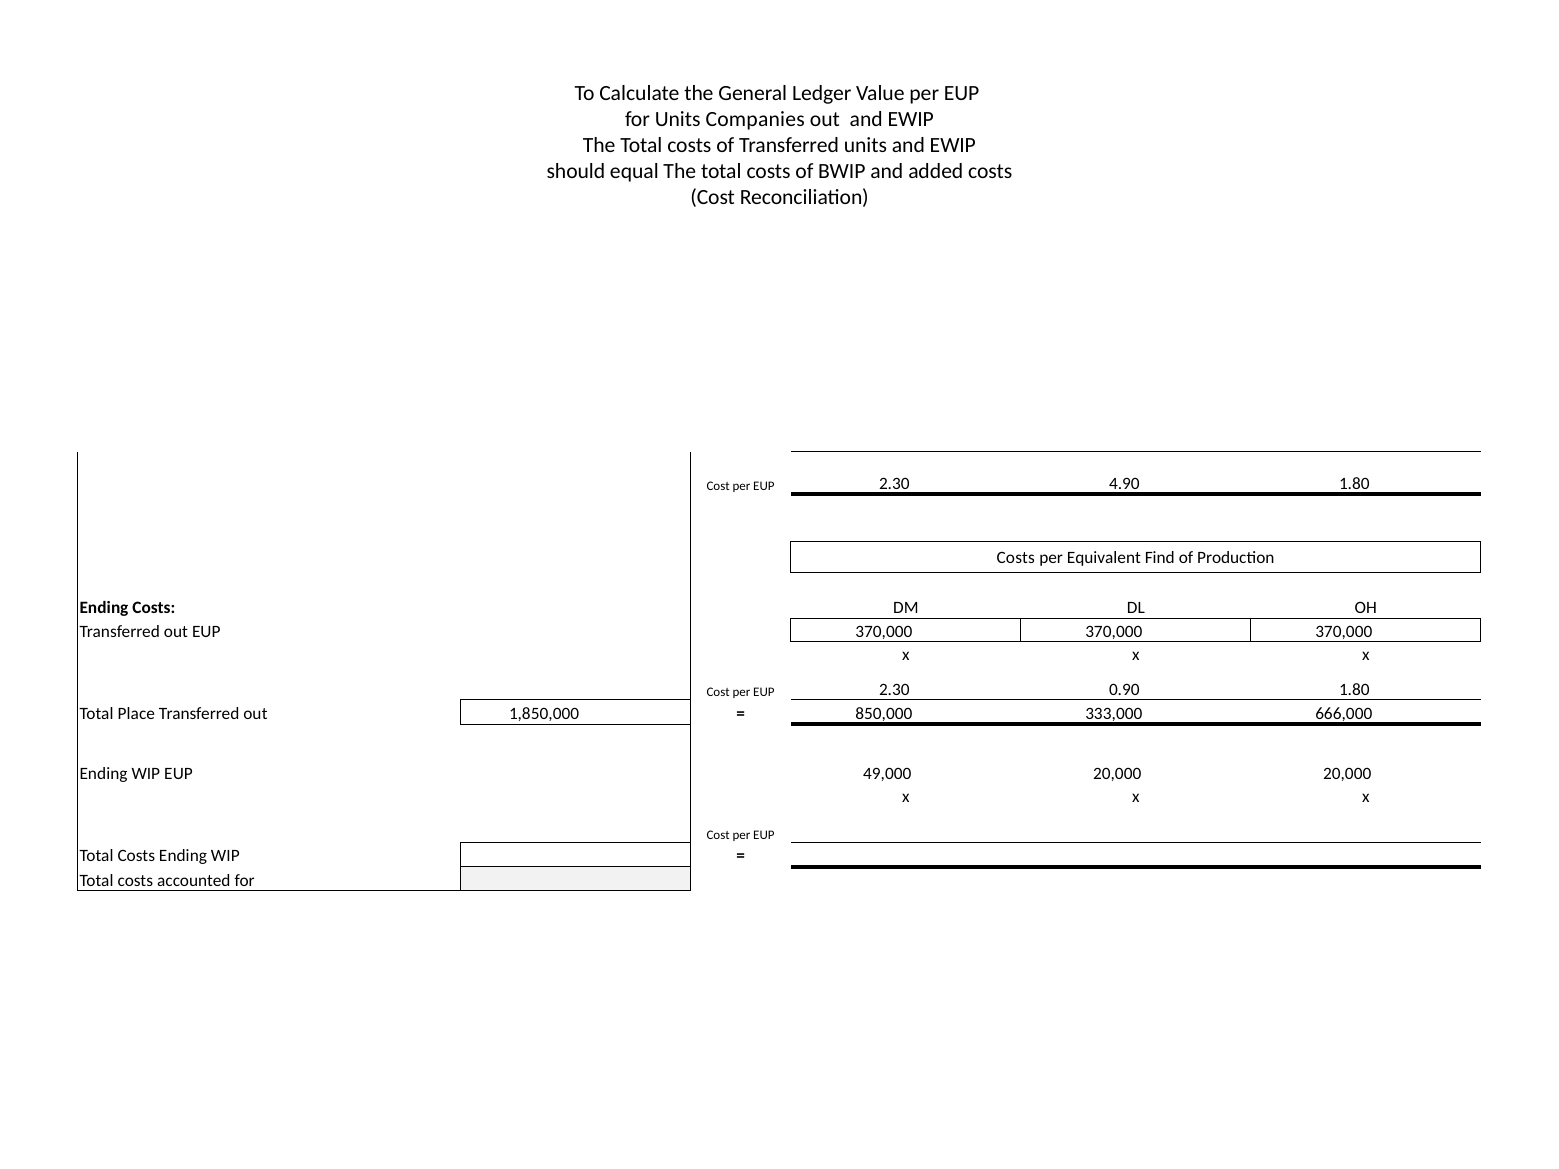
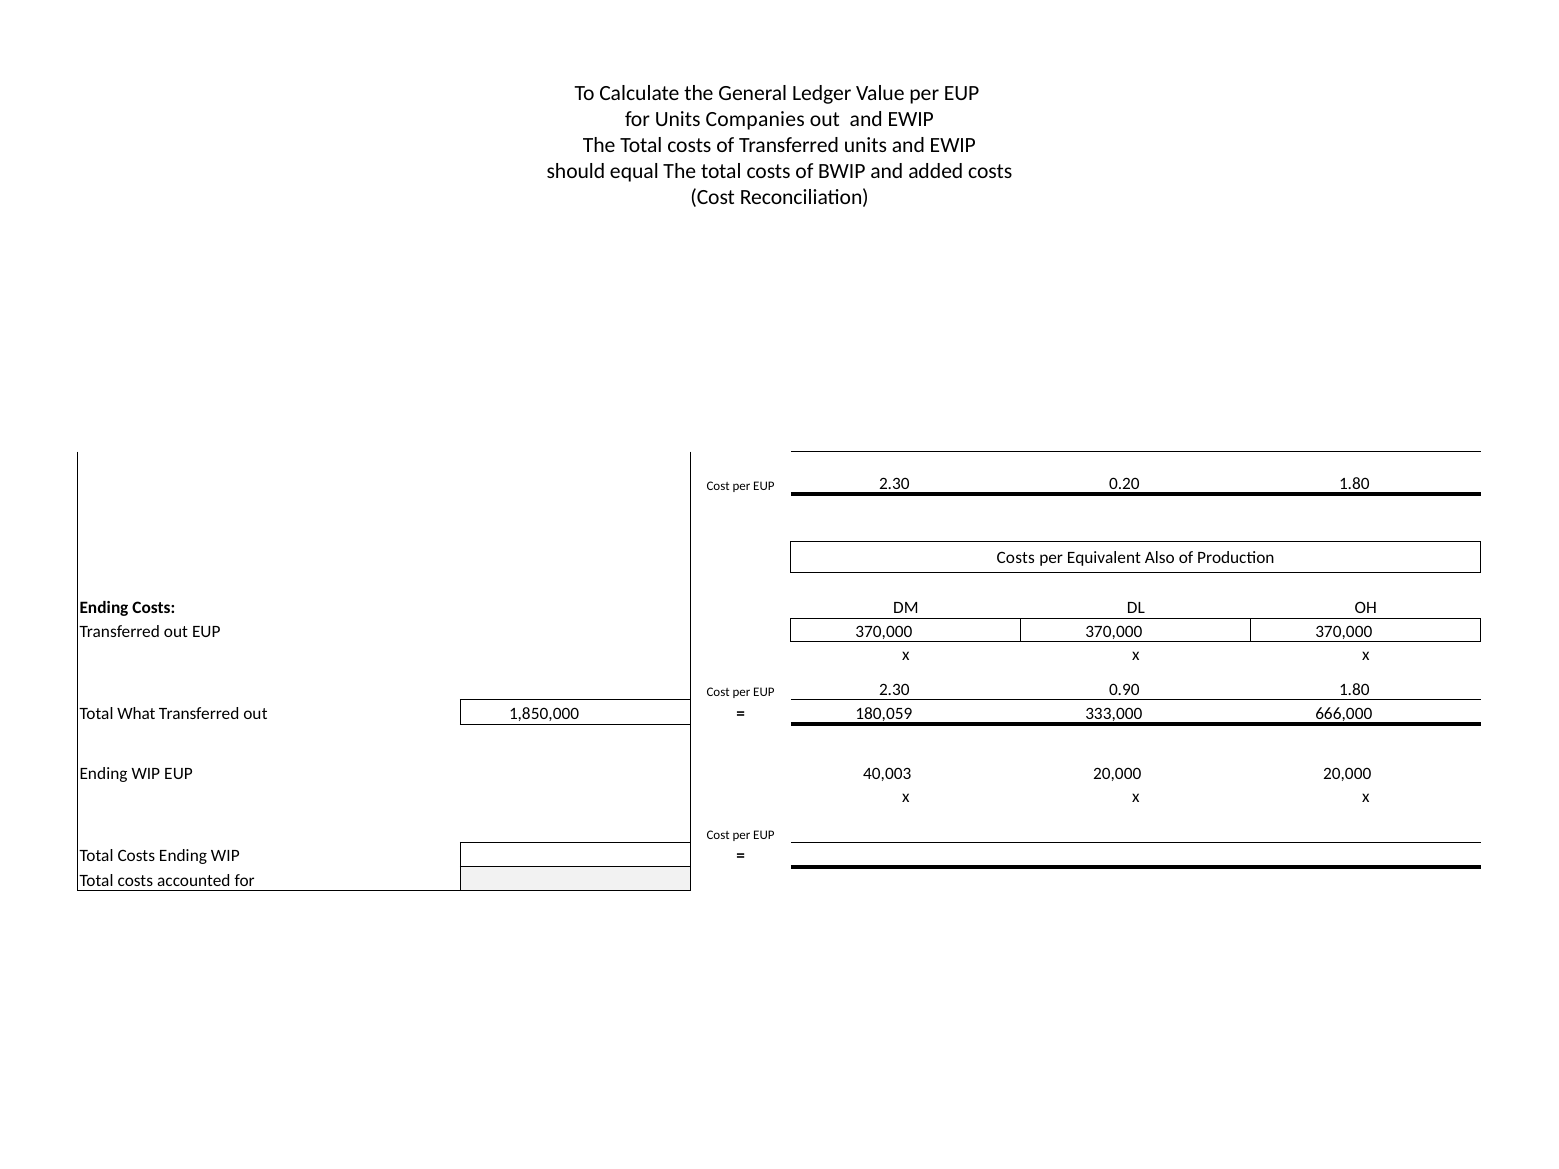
4.90: 4.90 -> 0.20
Find: Find -> Also
Place: Place -> What
850,000: 850,000 -> 180,059
49,000: 49,000 -> 40,003
